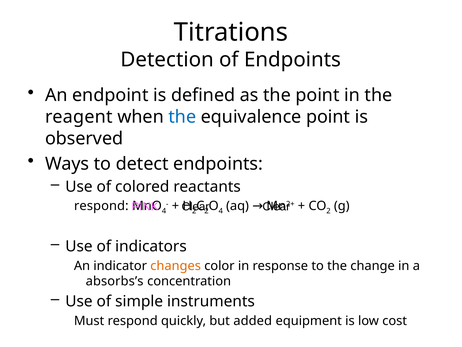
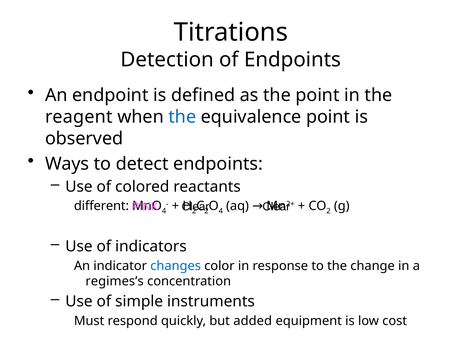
respond at (101, 206): respond -> different
changes colour: orange -> blue
absorbs’s: absorbs’s -> regimes’s
